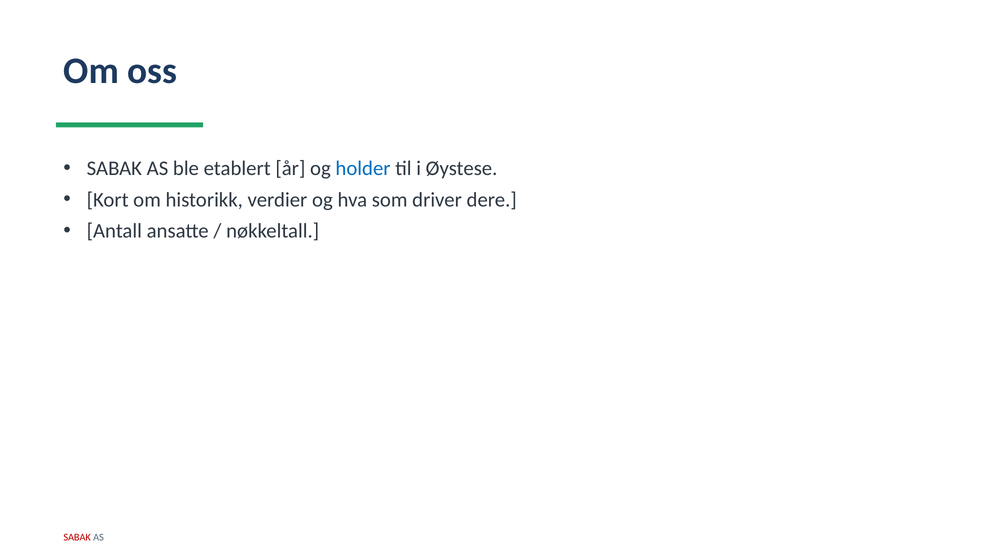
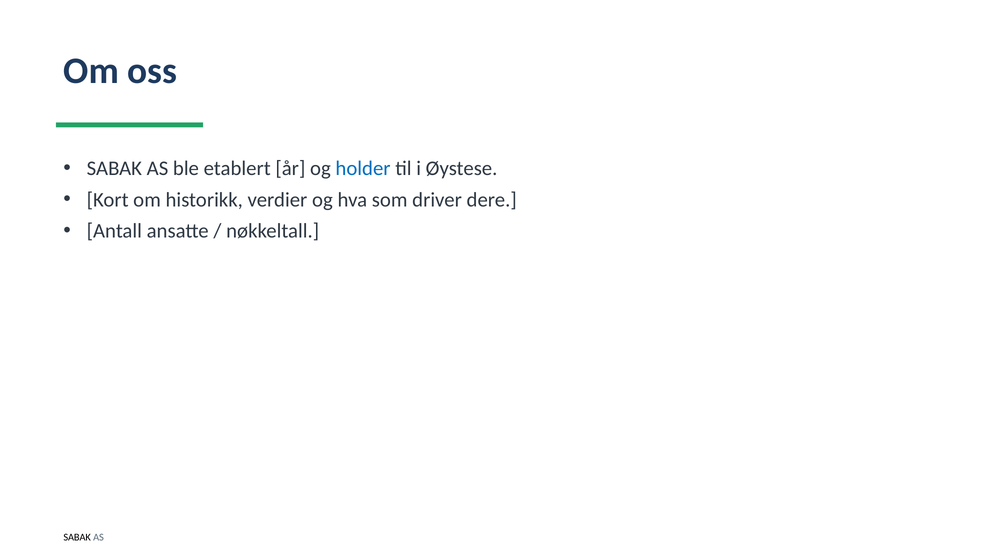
SABAK at (77, 538) colour: red -> black
